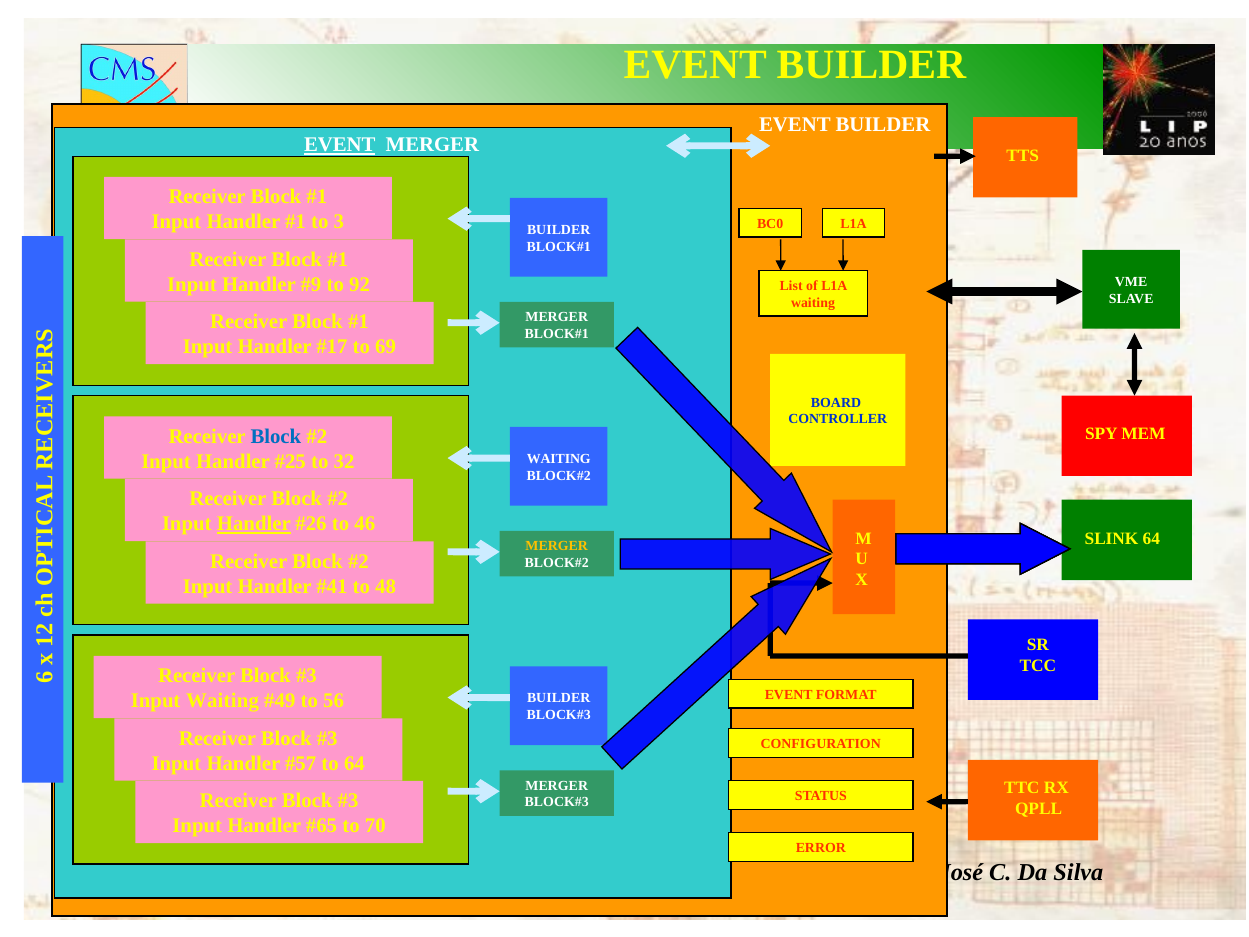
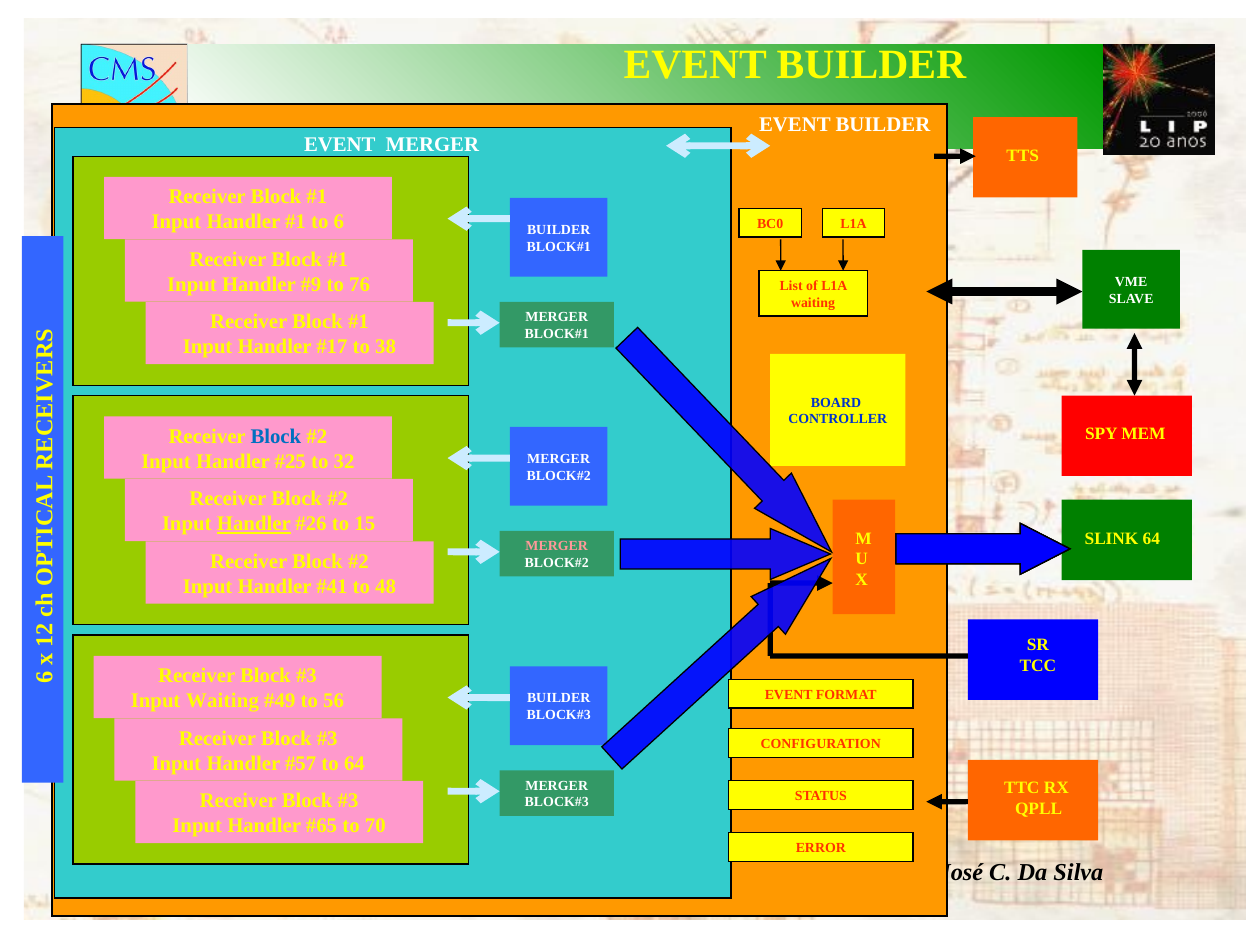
EVENT at (340, 145) underline: present -> none
to 3: 3 -> 6
92: 92 -> 76
69: 69 -> 38
WAITING at (559, 459): WAITING -> MERGER
46: 46 -> 15
MERGER at (557, 546) colour: yellow -> pink
